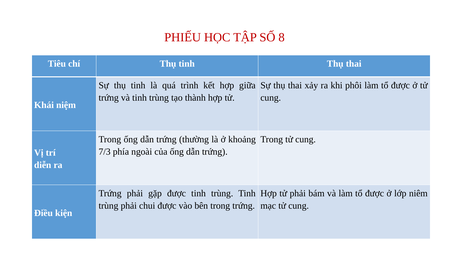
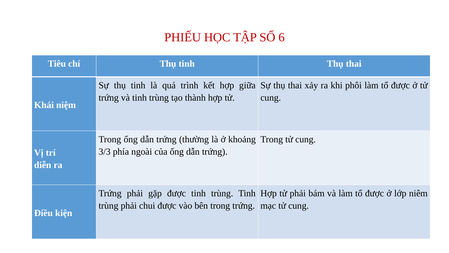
8: 8 -> 6
7/3: 7/3 -> 3/3
